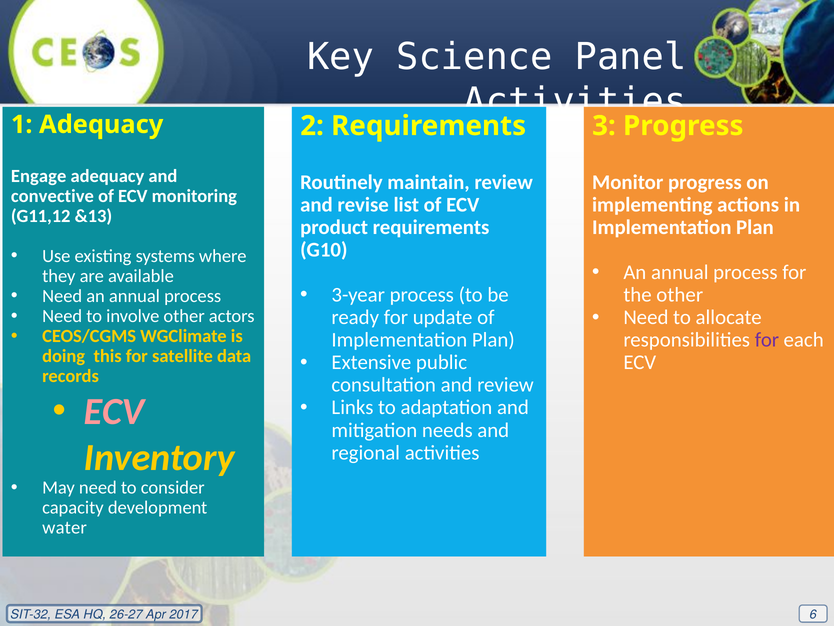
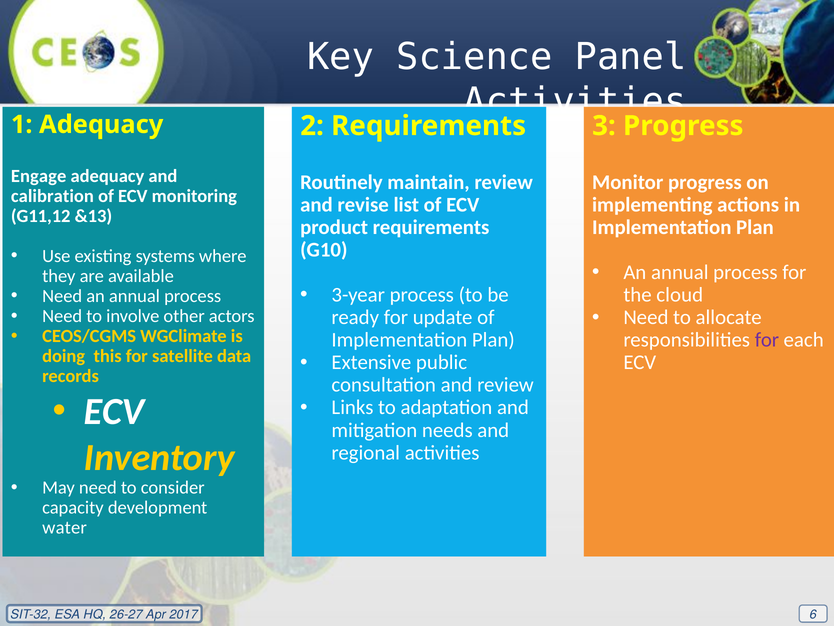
convective: convective -> calibration
the other: other -> cloud
ECV at (114, 411) colour: pink -> white
